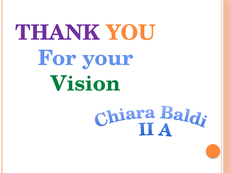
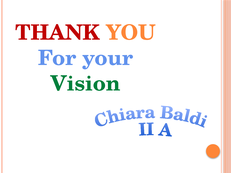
THANK colour: purple -> red
